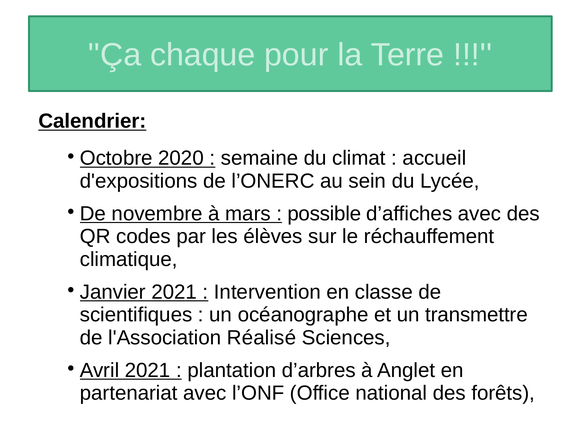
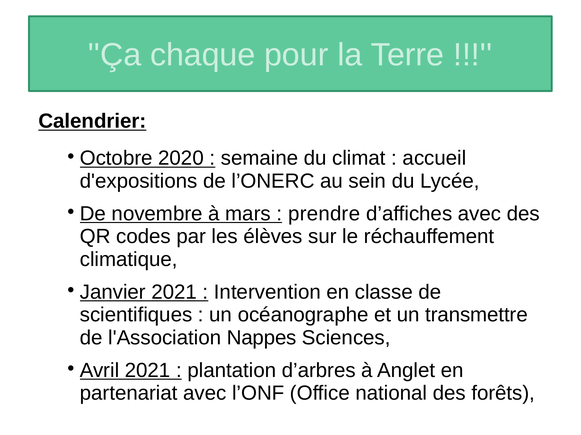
possible: possible -> prendre
Réalisé: Réalisé -> Nappes
